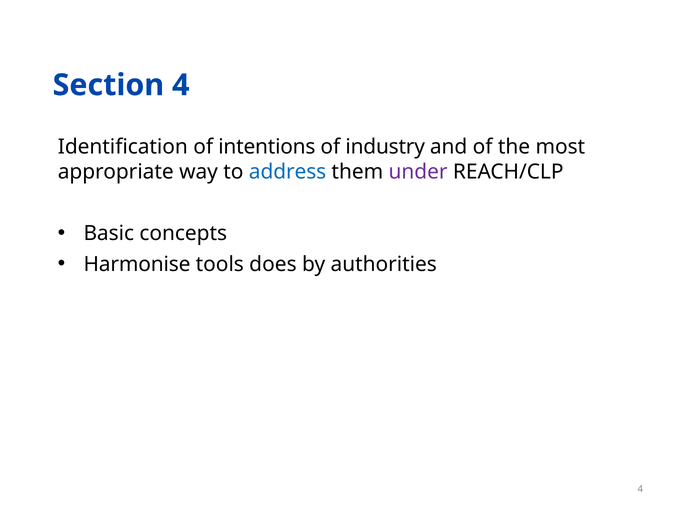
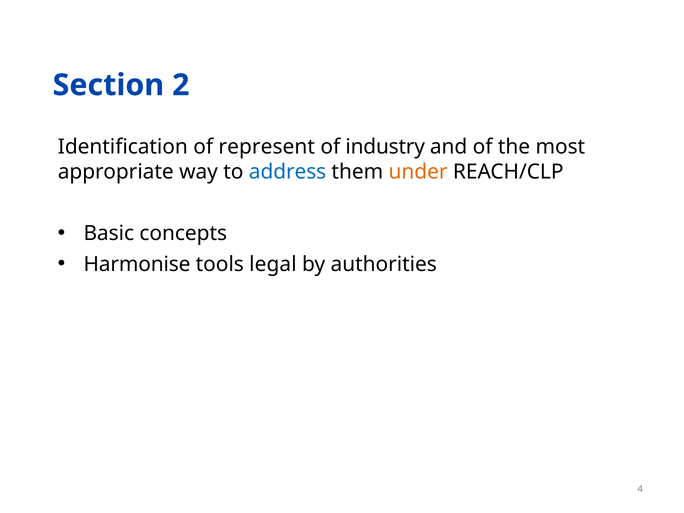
Section 4: 4 -> 2
intentions: intentions -> represent
under colour: purple -> orange
does: does -> legal
